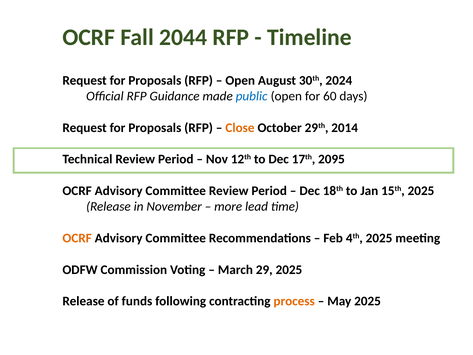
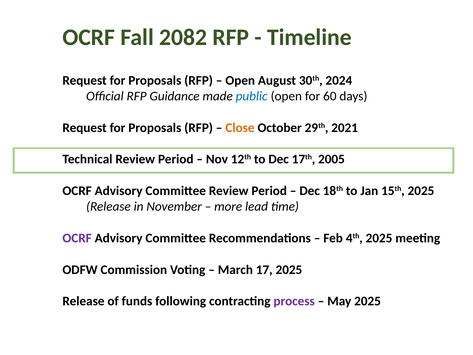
2044: 2044 -> 2082
2014: 2014 -> 2021
2095: 2095 -> 2005
OCRF at (77, 238) colour: orange -> purple
29: 29 -> 17
process colour: orange -> purple
